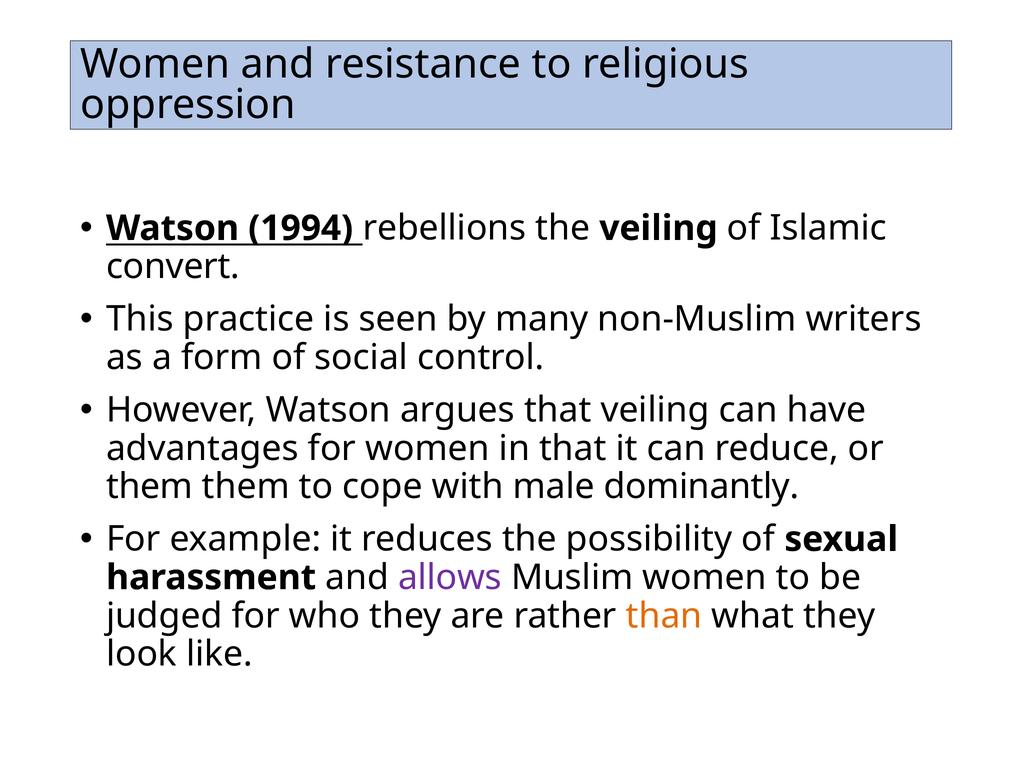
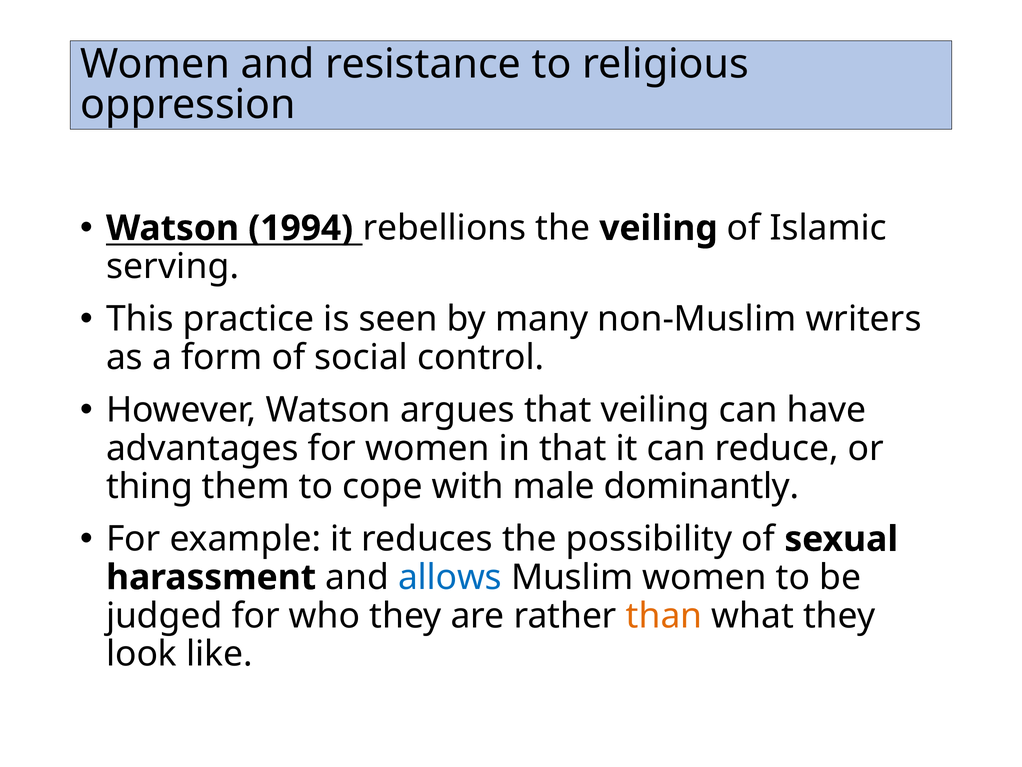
convert: convert -> serving
them at (150, 486): them -> thing
allows colour: purple -> blue
